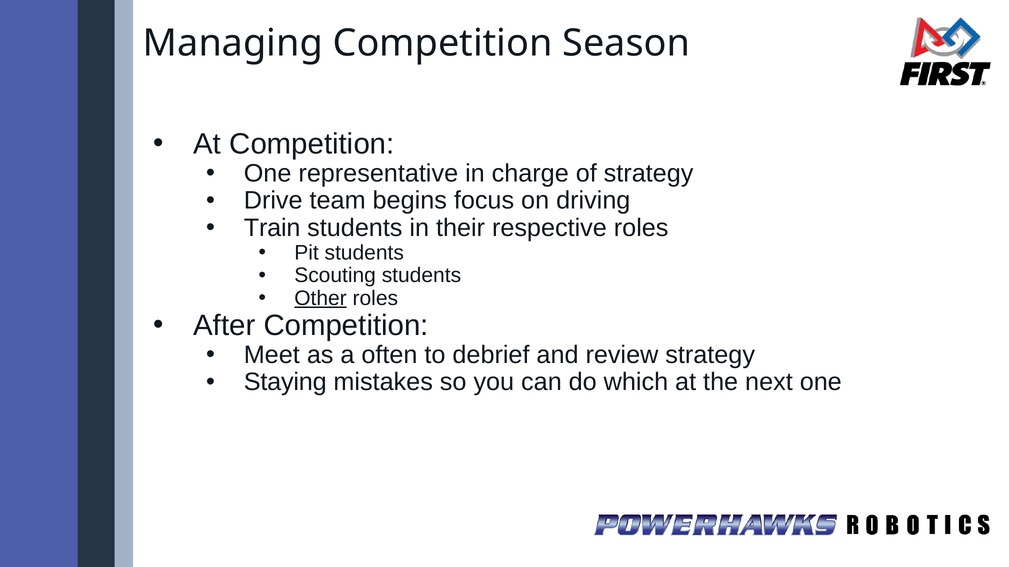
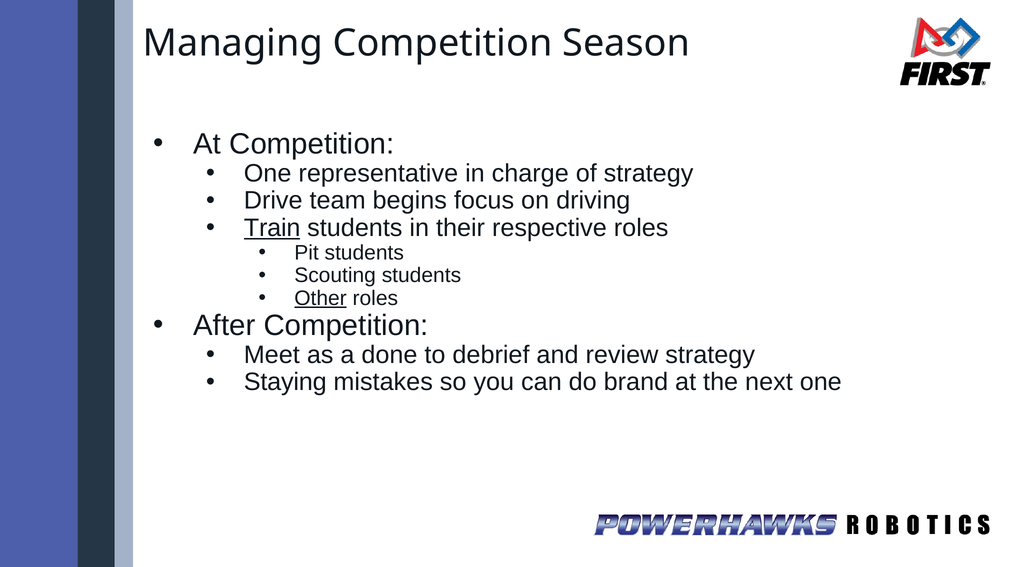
Train underline: none -> present
often: often -> done
which: which -> brand
